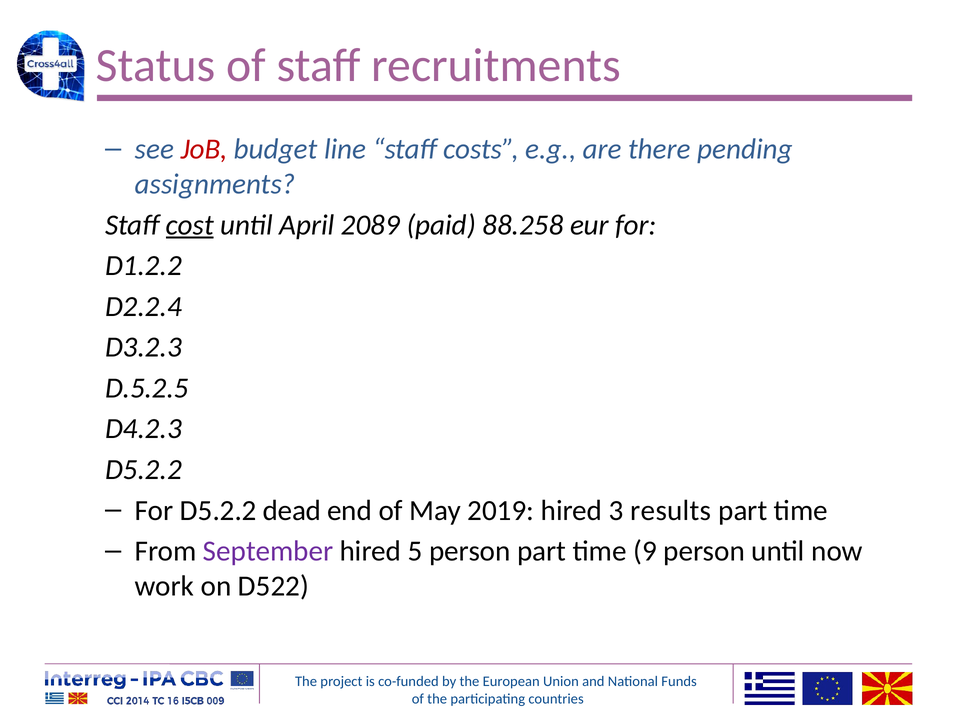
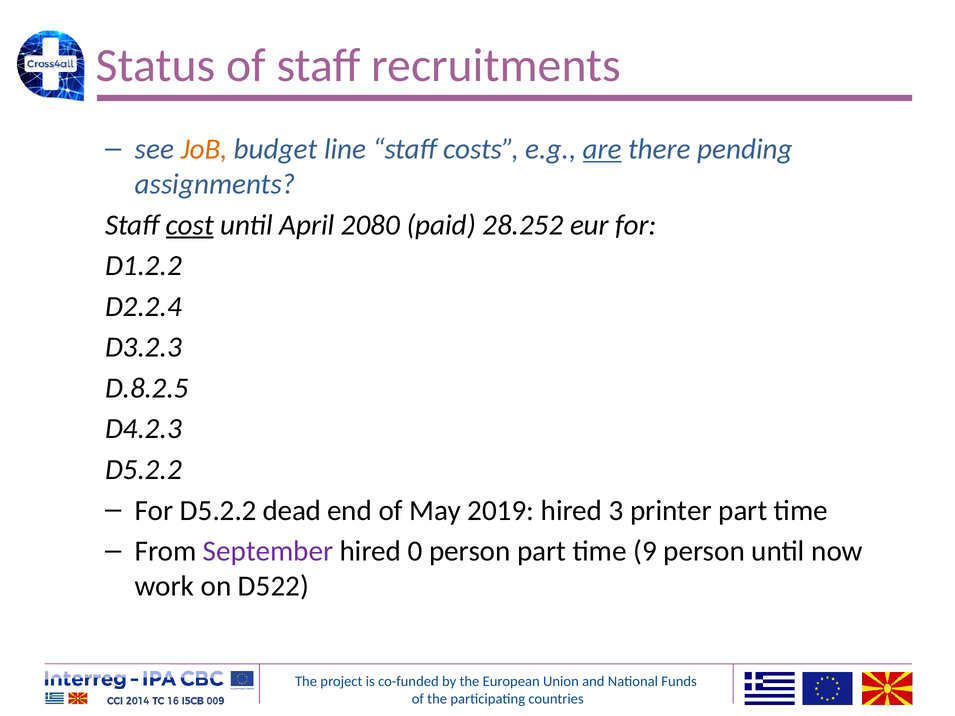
JoB colour: red -> orange
are underline: none -> present
2089: 2089 -> 2080
88.258: 88.258 -> 28.252
D.5.2.5: D.5.2.5 -> D.8.2.5
results: results -> printer
5: 5 -> 0
